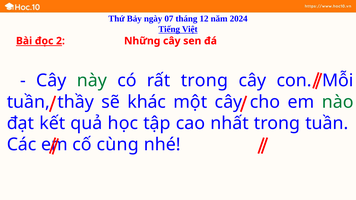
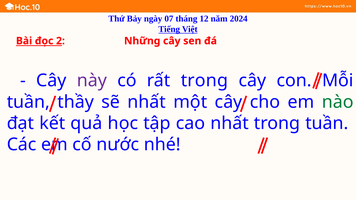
này colour: green -> purple
sẽ khác: khác -> nhất
cùng: cùng -> nước
